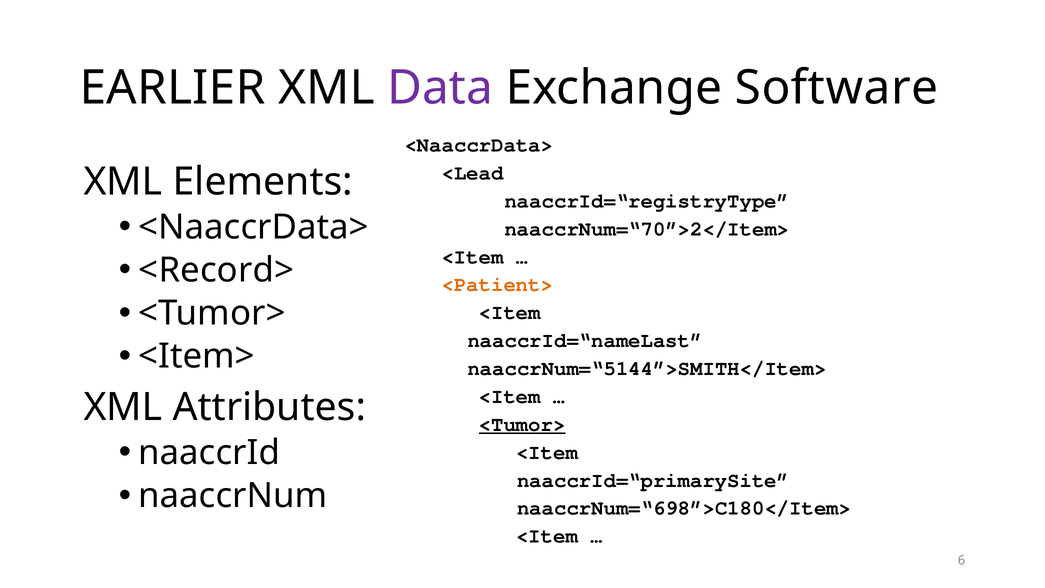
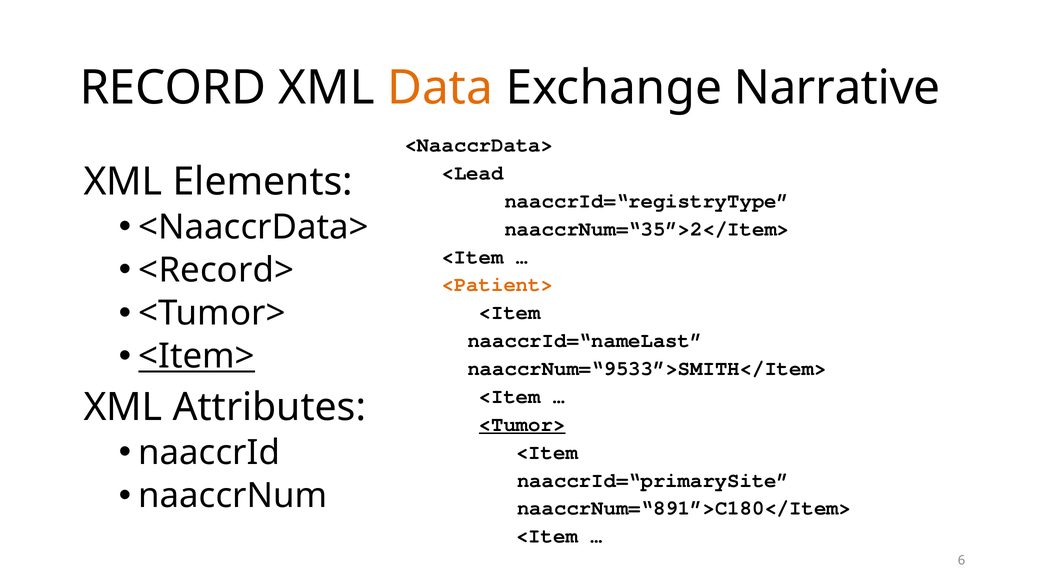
EARLIER: EARLIER -> RECORD
Data colour: purple -> orange
Software: Software -> Narrative
naaccrNum=“70”>2</Item>: naaccrNum=“70”>2</Item> -> naaccrNum=“35”>2</Item>
<Item> underline: none -> present
naaccrNum=“5144”>SMITH</Item>: naaccrNum=“5144”>SMITH</Item> -> naaccrNum=“9533”>SMITH</Item>
naaccrNum=“698”>C180</Item>: naaccrNum=“698”>C180</Item> -> naaccrNum=“891”>C180</Item>
